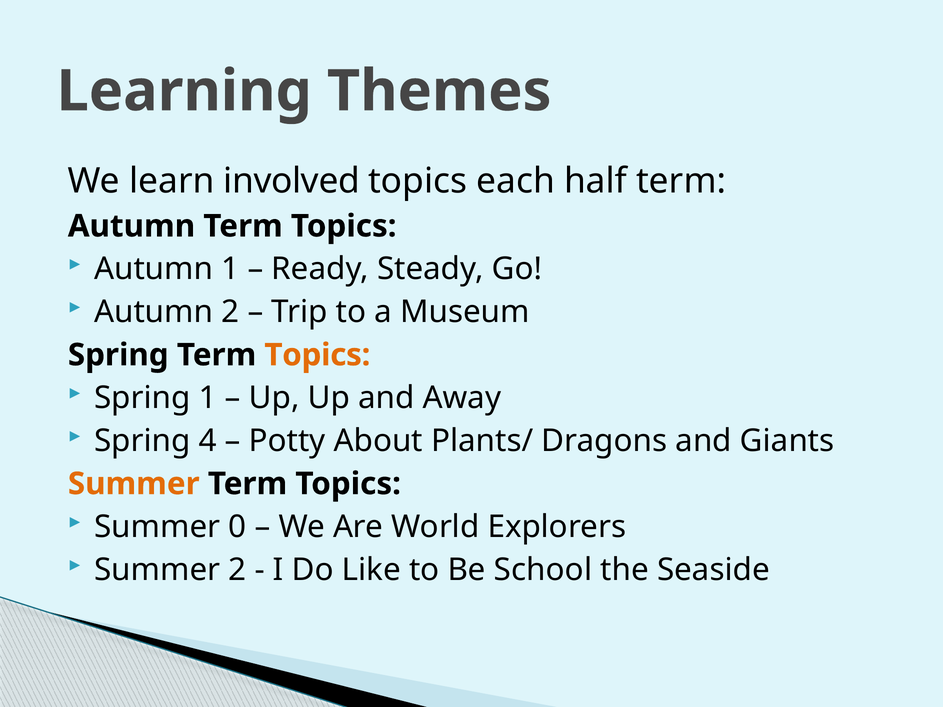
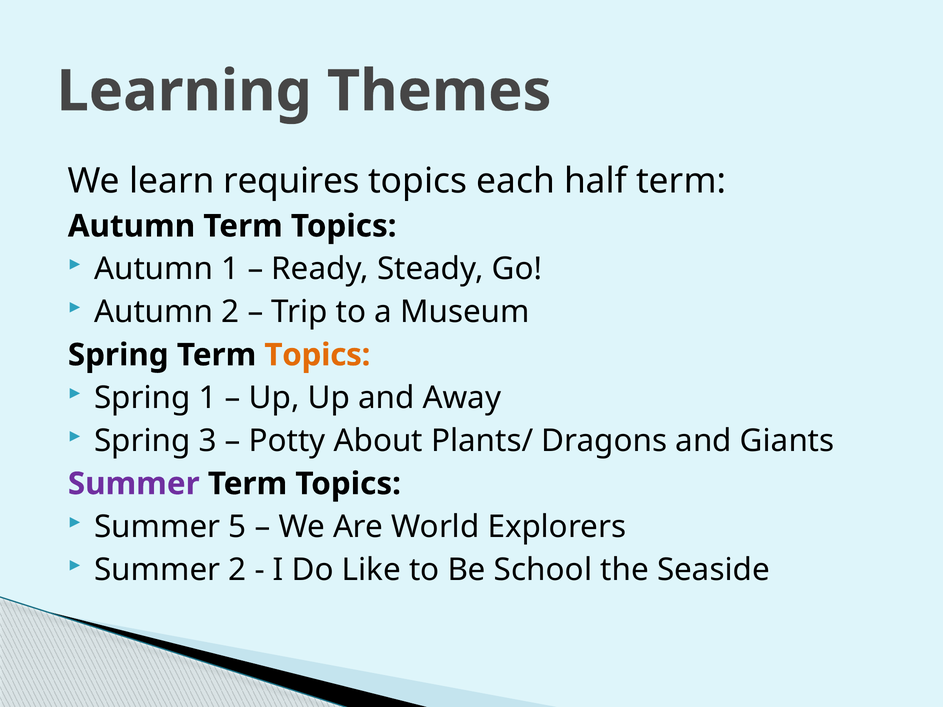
involved: involved -> requires
4: 4 -> 3
Summer at (134, 484) colour: orange -> purple
0: 0 -> 5
